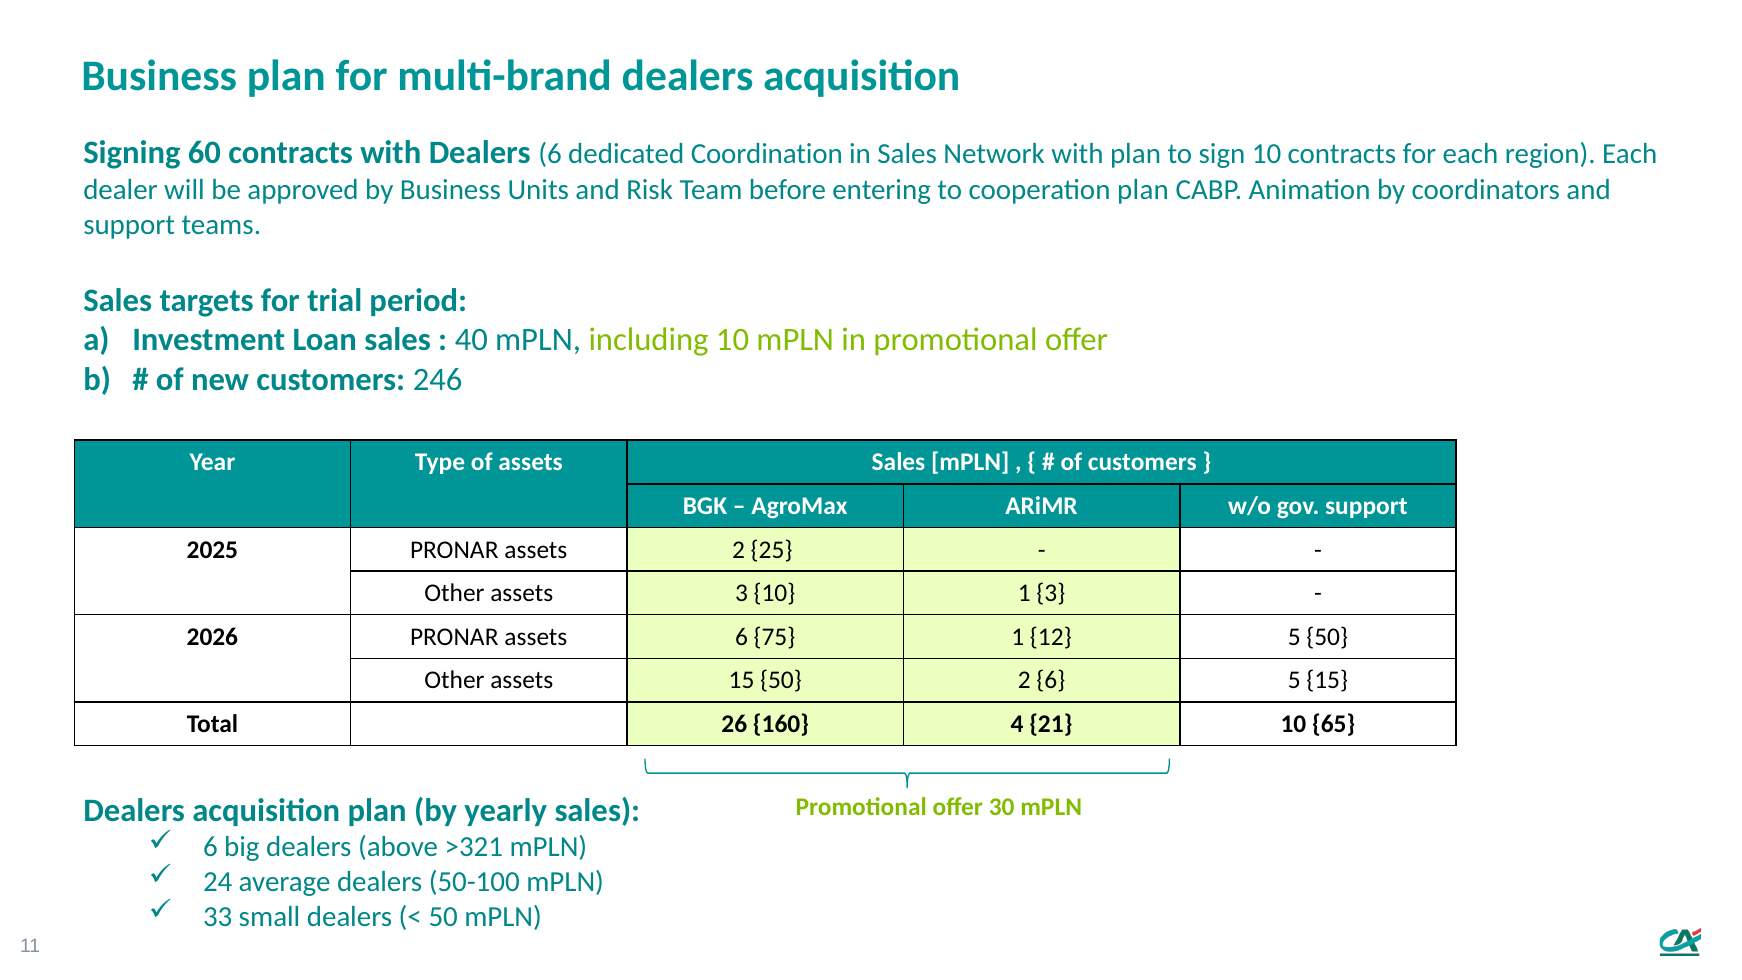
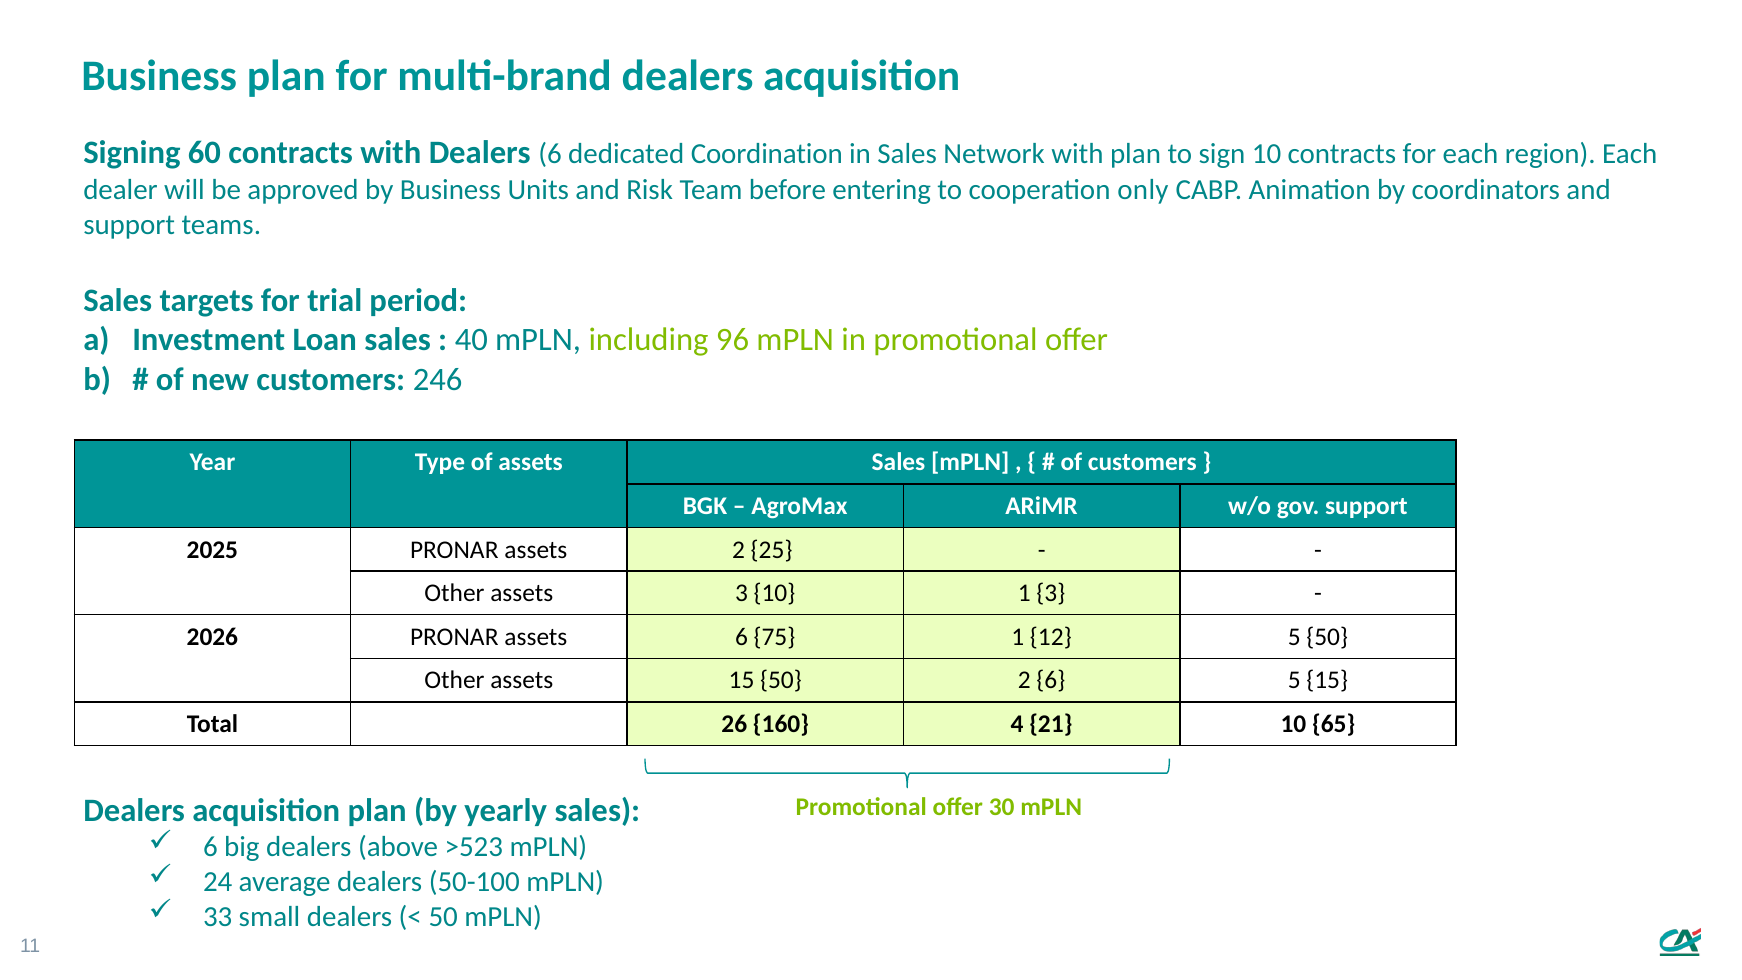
cooperation plan: plan -> only
including 10: 10 -> 96
>321: >321 -> >523
